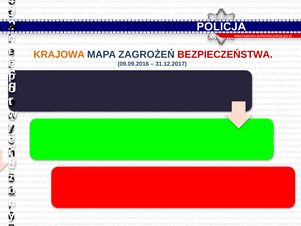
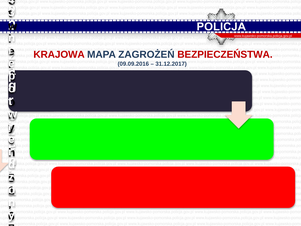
KRAJOWA colour: orange -> red
